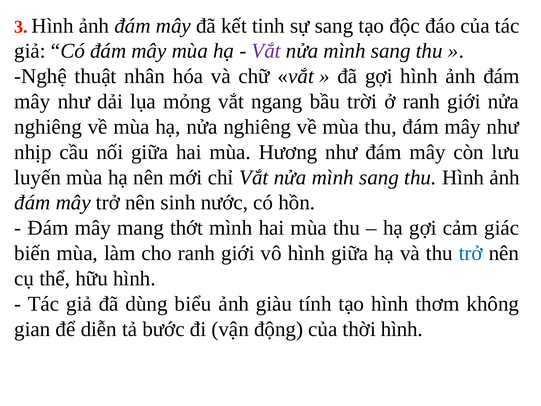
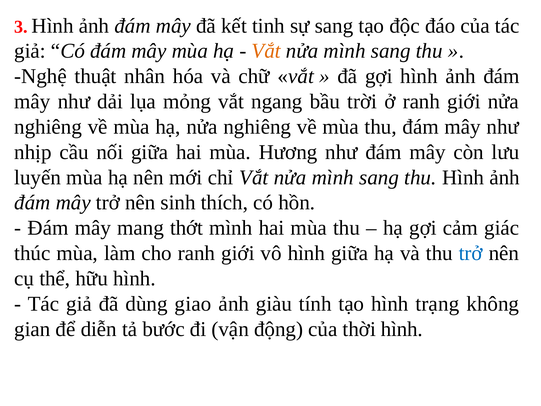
Vắt at (266, 51) colour: purple -> orange
nước: nước -> thích
biến: biến -> thúc
biểu: biểu -> giao
thơm: thơm -> trạng
